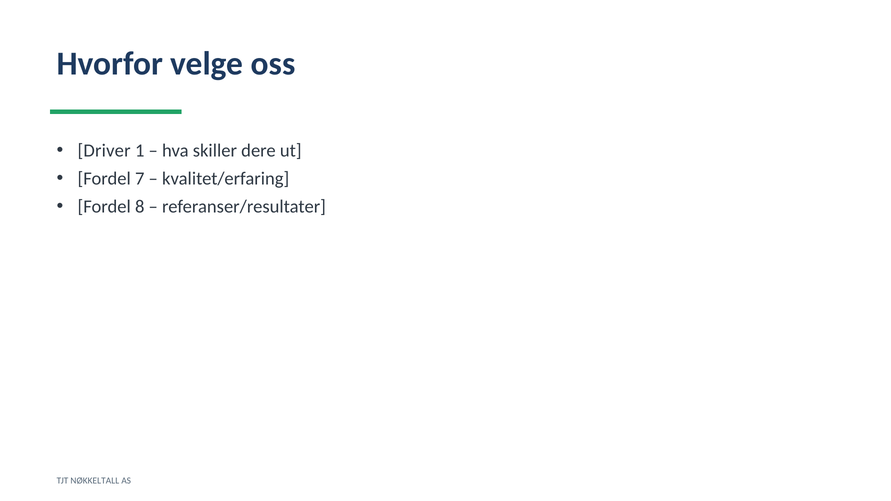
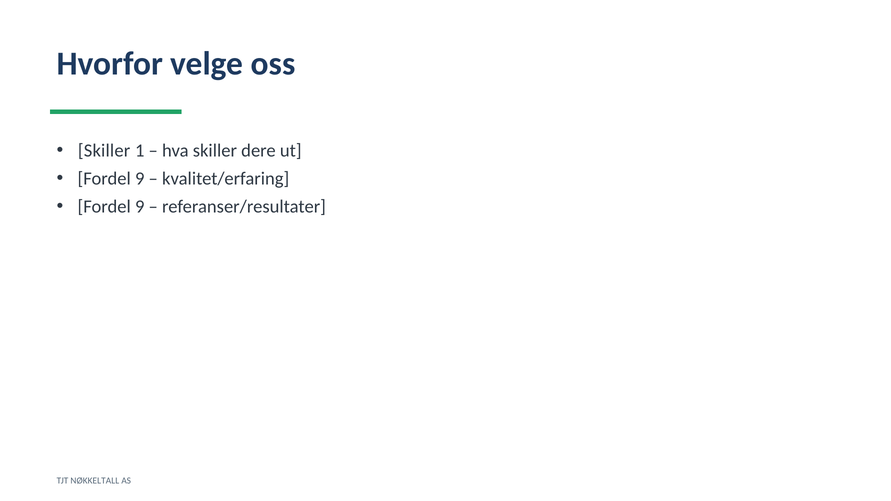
Driver at (104, 151): Driver -> Skiller
7 at (140, 179): 7 -> 9
8 at (140, 207): 8 -> 9
